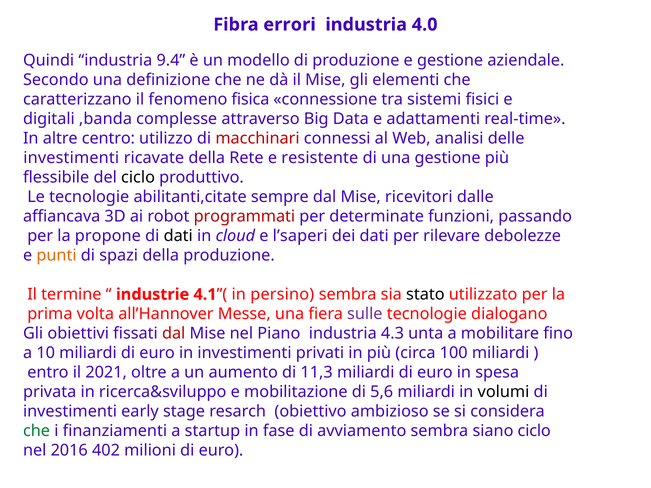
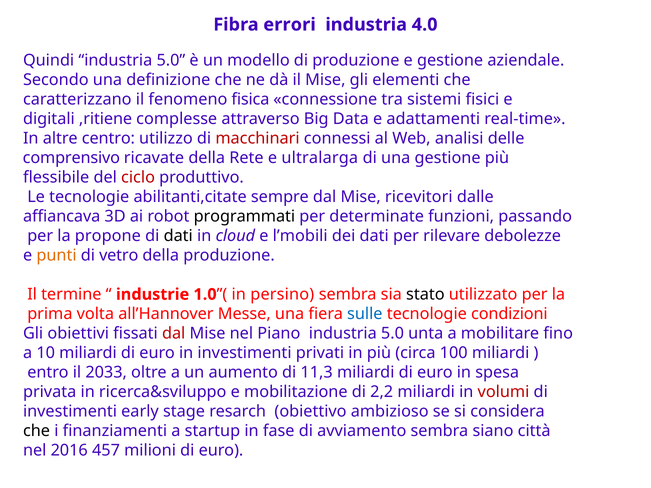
Quindi industria 9.4: 9.4 -> 5.0
,banda: ,banda -> ,ritiene
investimenti at (71, 158): investimenti -> comprensivo
resistente: resistente -> ultralarga
ciclo at (138, 177) colour: black -> red
programmati colour: red -> black
l’saperi: l’saperi -> l’mobili
spazi: spazi -> vetro
4.1: 4.1 -> 1.0
sulle colour: purple -> blue
dialogano: dialogano -> condizioni
Piano industria 4.3: 4.3 -> 5.0
2021: 2021 -> 2033
5,6: 5,6 -> 2,2
volumi colour: black -> red
che at (37, 431) colour: green -> black
siano ciclo: ciclo -> città
402: 402 -> 457
